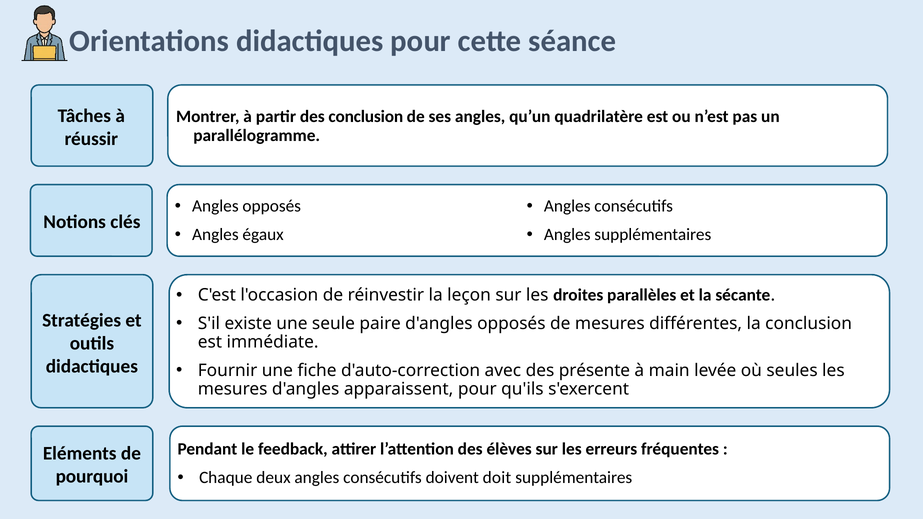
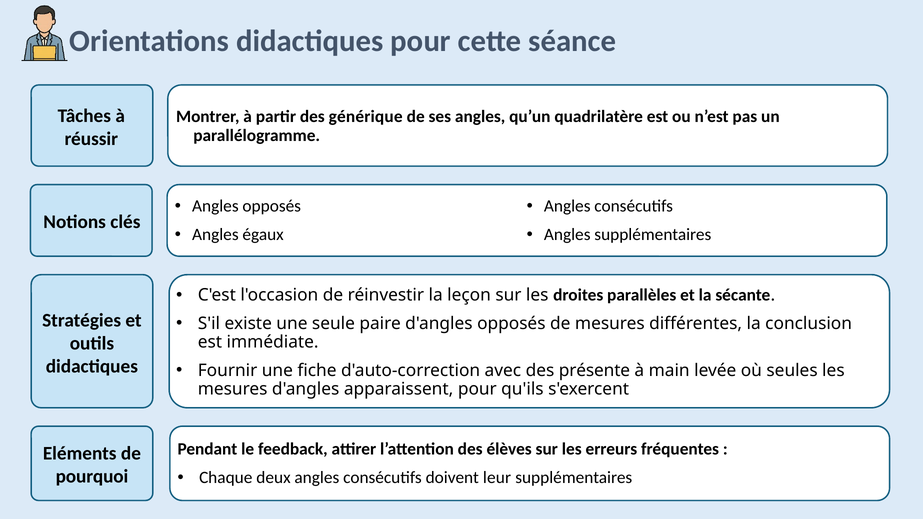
des conclusion: conclusion -> générique
doit: doit -> leur
